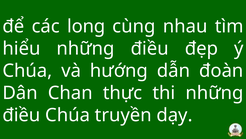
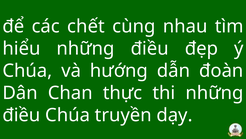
long: long -> chết
